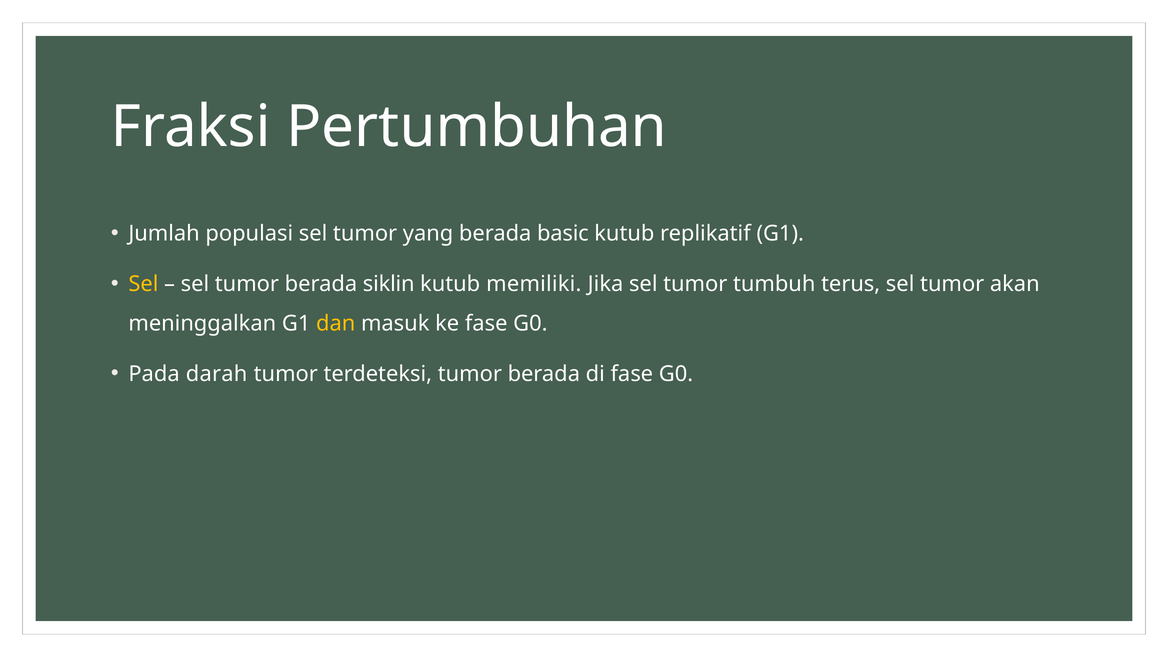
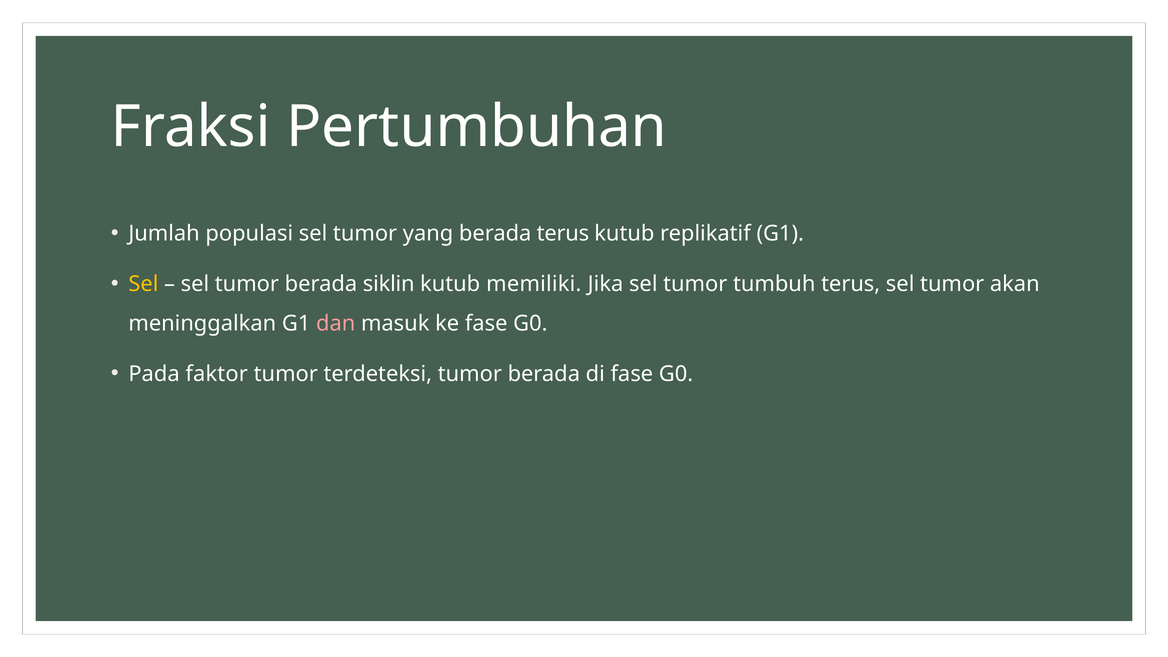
berada basic: basic -> terus
dan colour: yellow -> pink
darah: darah -> faktor
